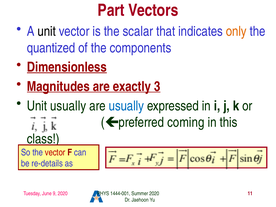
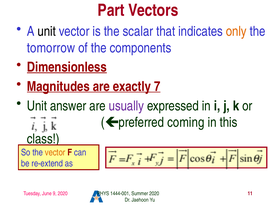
quantized: quantized -> tomorrow
3: 3 -> 7
Unit usually: usually -> answer
usually at (126, 106) colour: blue -> purple
vector at (55, 152) colour: red -> orange
re-details: re-details -> re-extend
